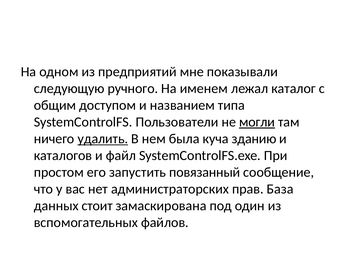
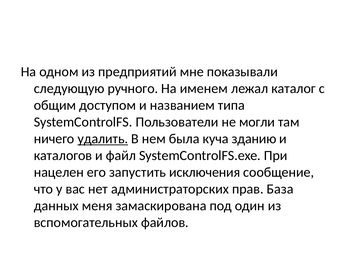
могли underline: present -> none
простом: простом -> нацелен
повязанный: повязанный -> исключения
стоит: стоит -> меня
